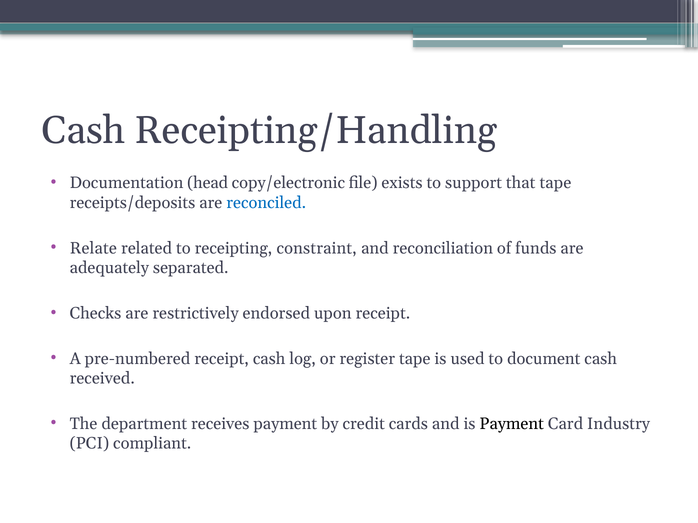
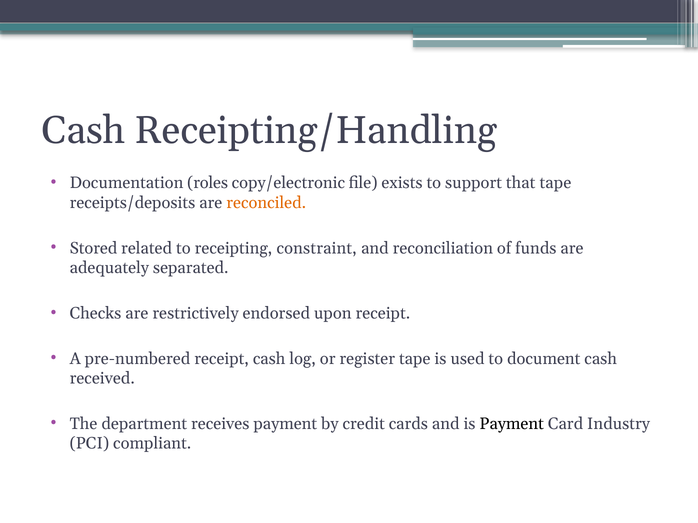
head: head -> roles
reconciled colour: blue -> orange
Relate: Relate -> Stored
